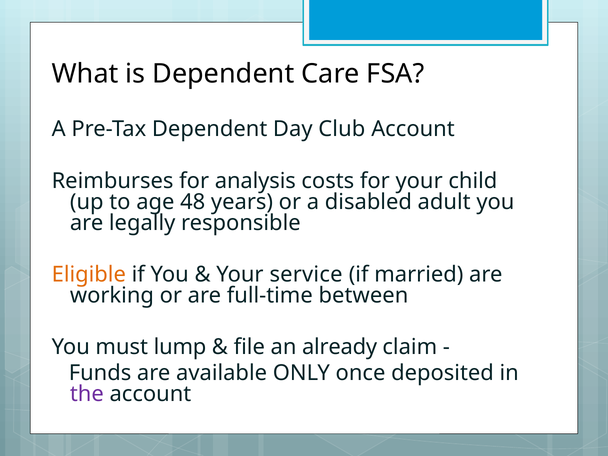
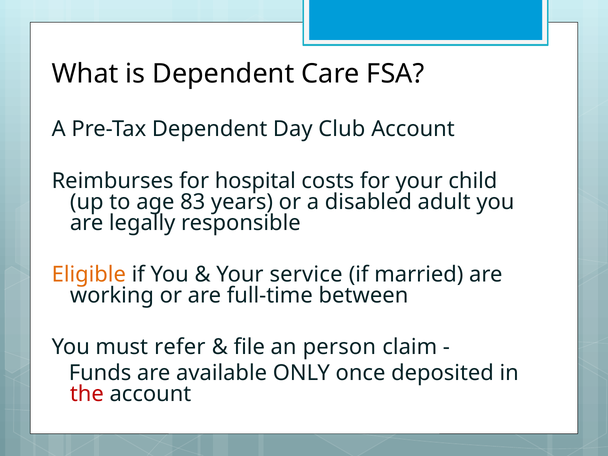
analysis: analysis -> hospital
48: 48 -> 83
lump: lump -> refer
already: already -> person
the colour: purple -> red
